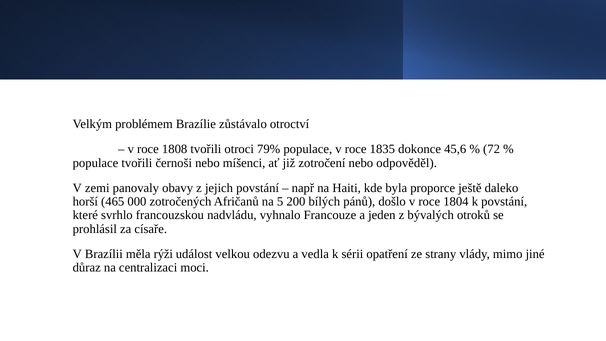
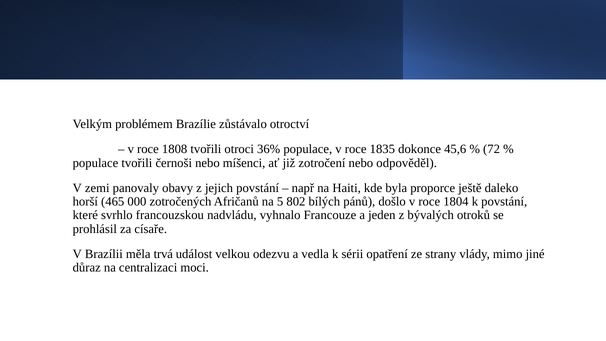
79%: 79% -> 36%
200: 200 -> 802
rýži: rýži -> trvá
